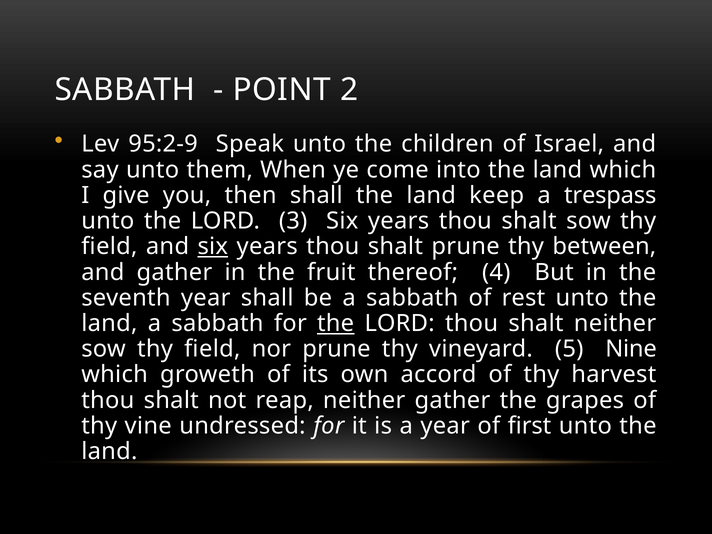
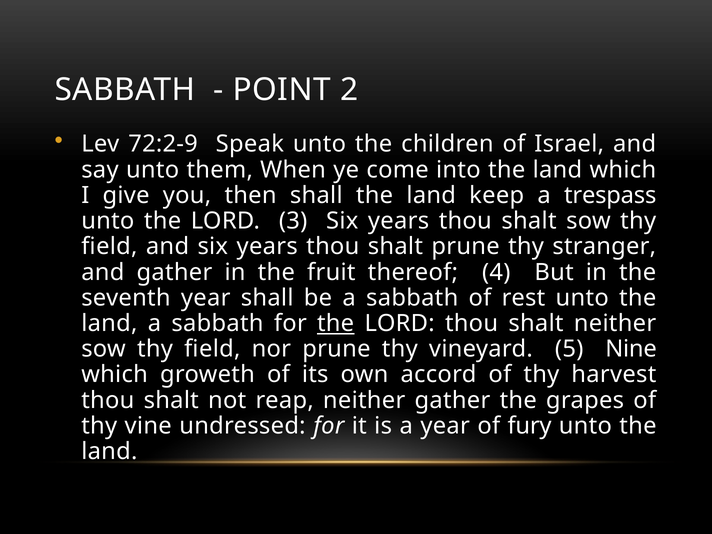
95:2-9: 95:2-9 -> 72:2-9
six at (213, 247) underline: present -> none
between: between -> stranger
first: first -> fury
